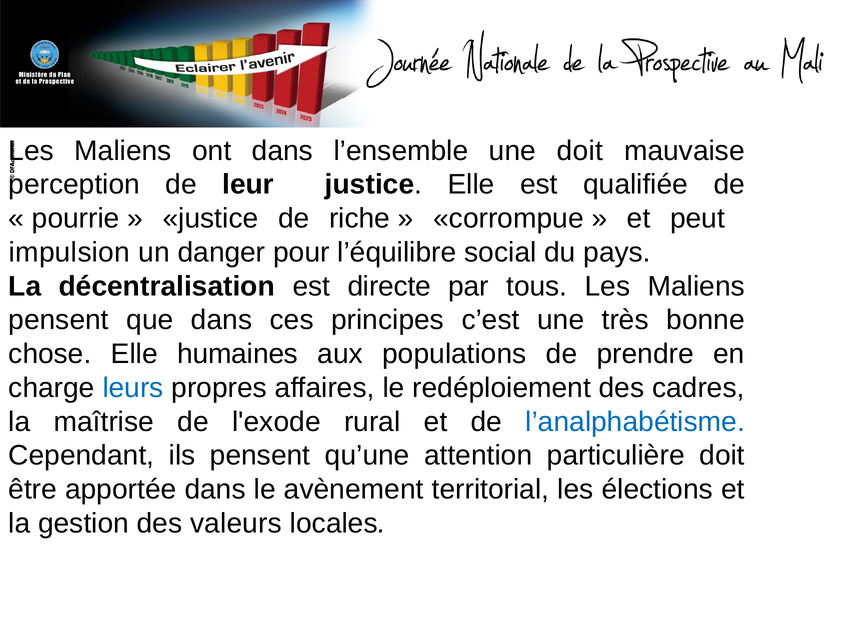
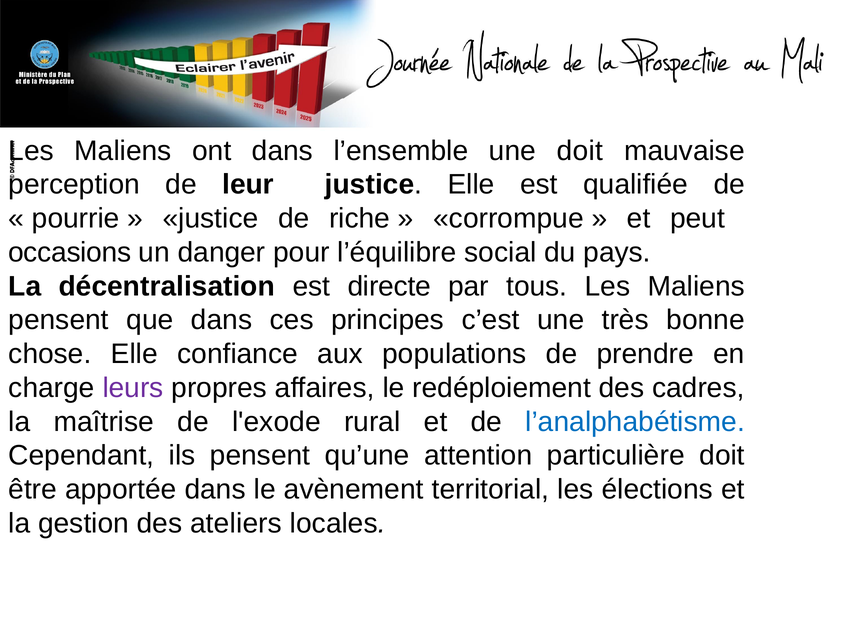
impulsion: impulsion -> occasions
humaines: humaines -> confiance
leurs colour: blue -> purple
valeurs: valeurs -> ateliers
